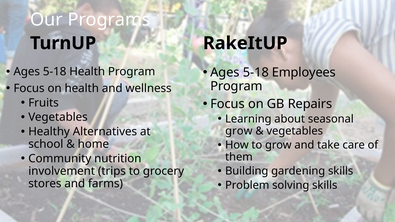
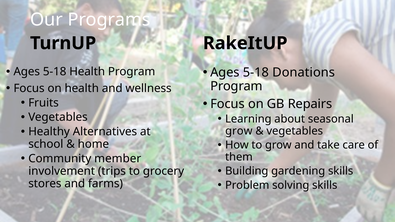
Employees: Employees -> Donations
nutrition: nutrition -> member
